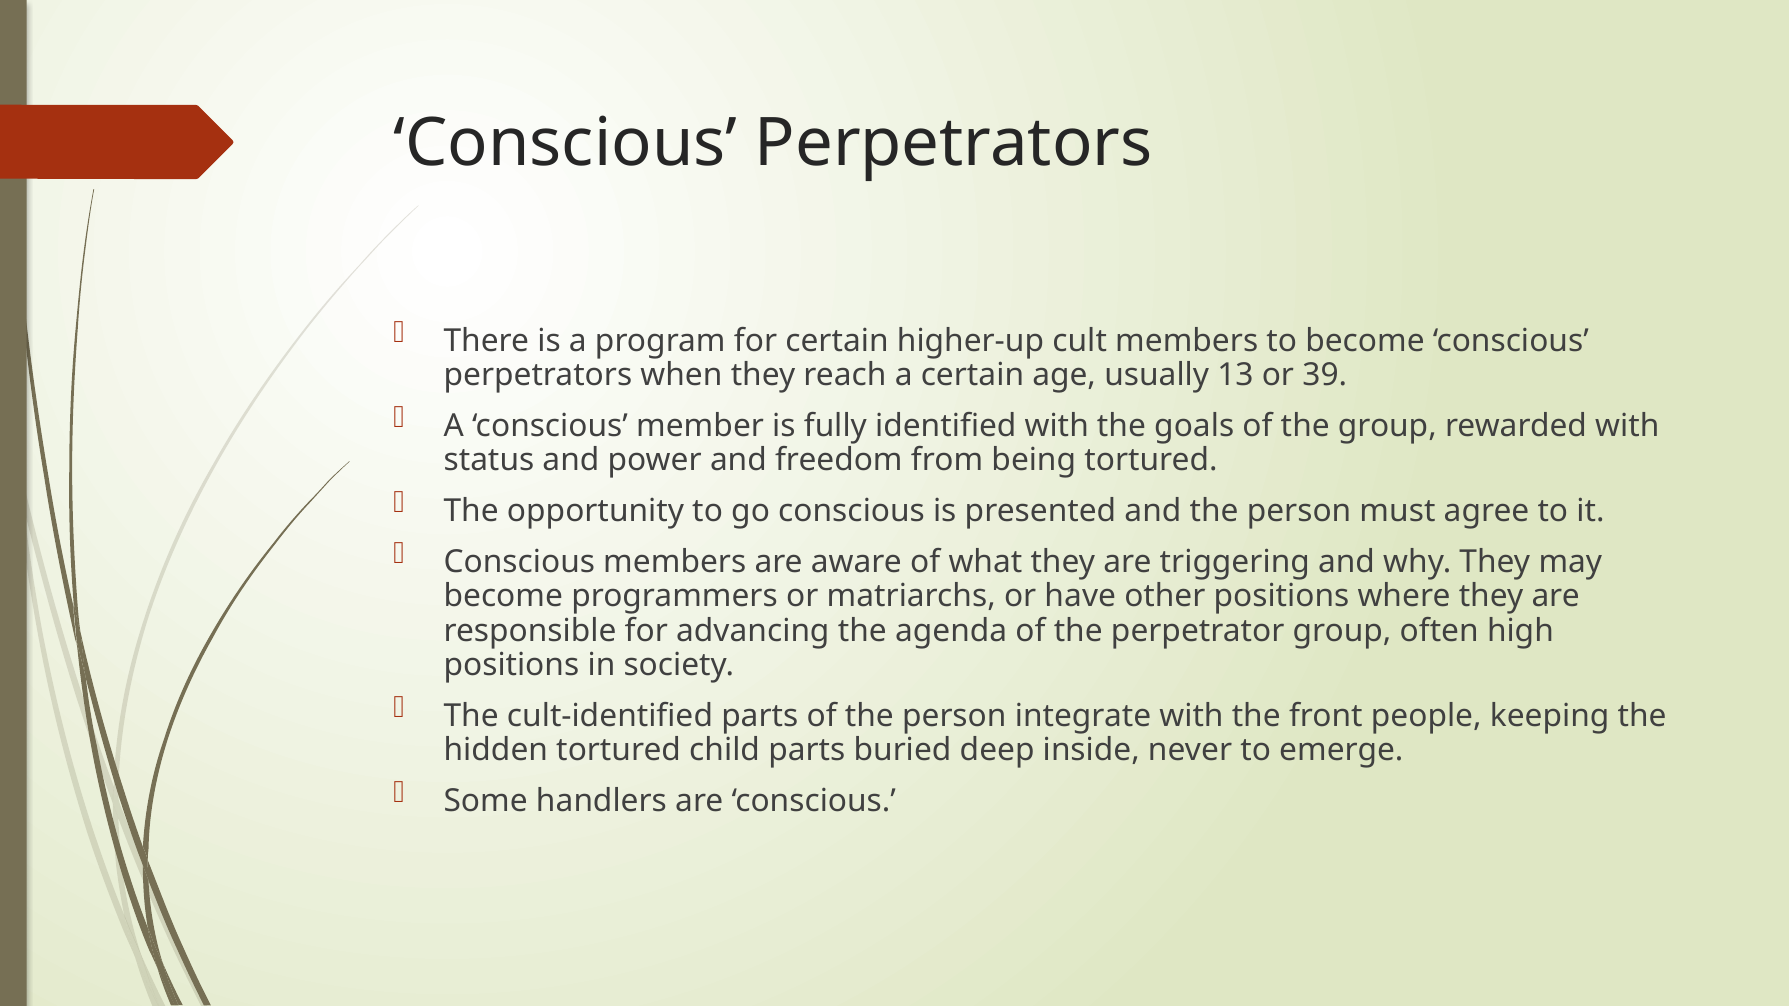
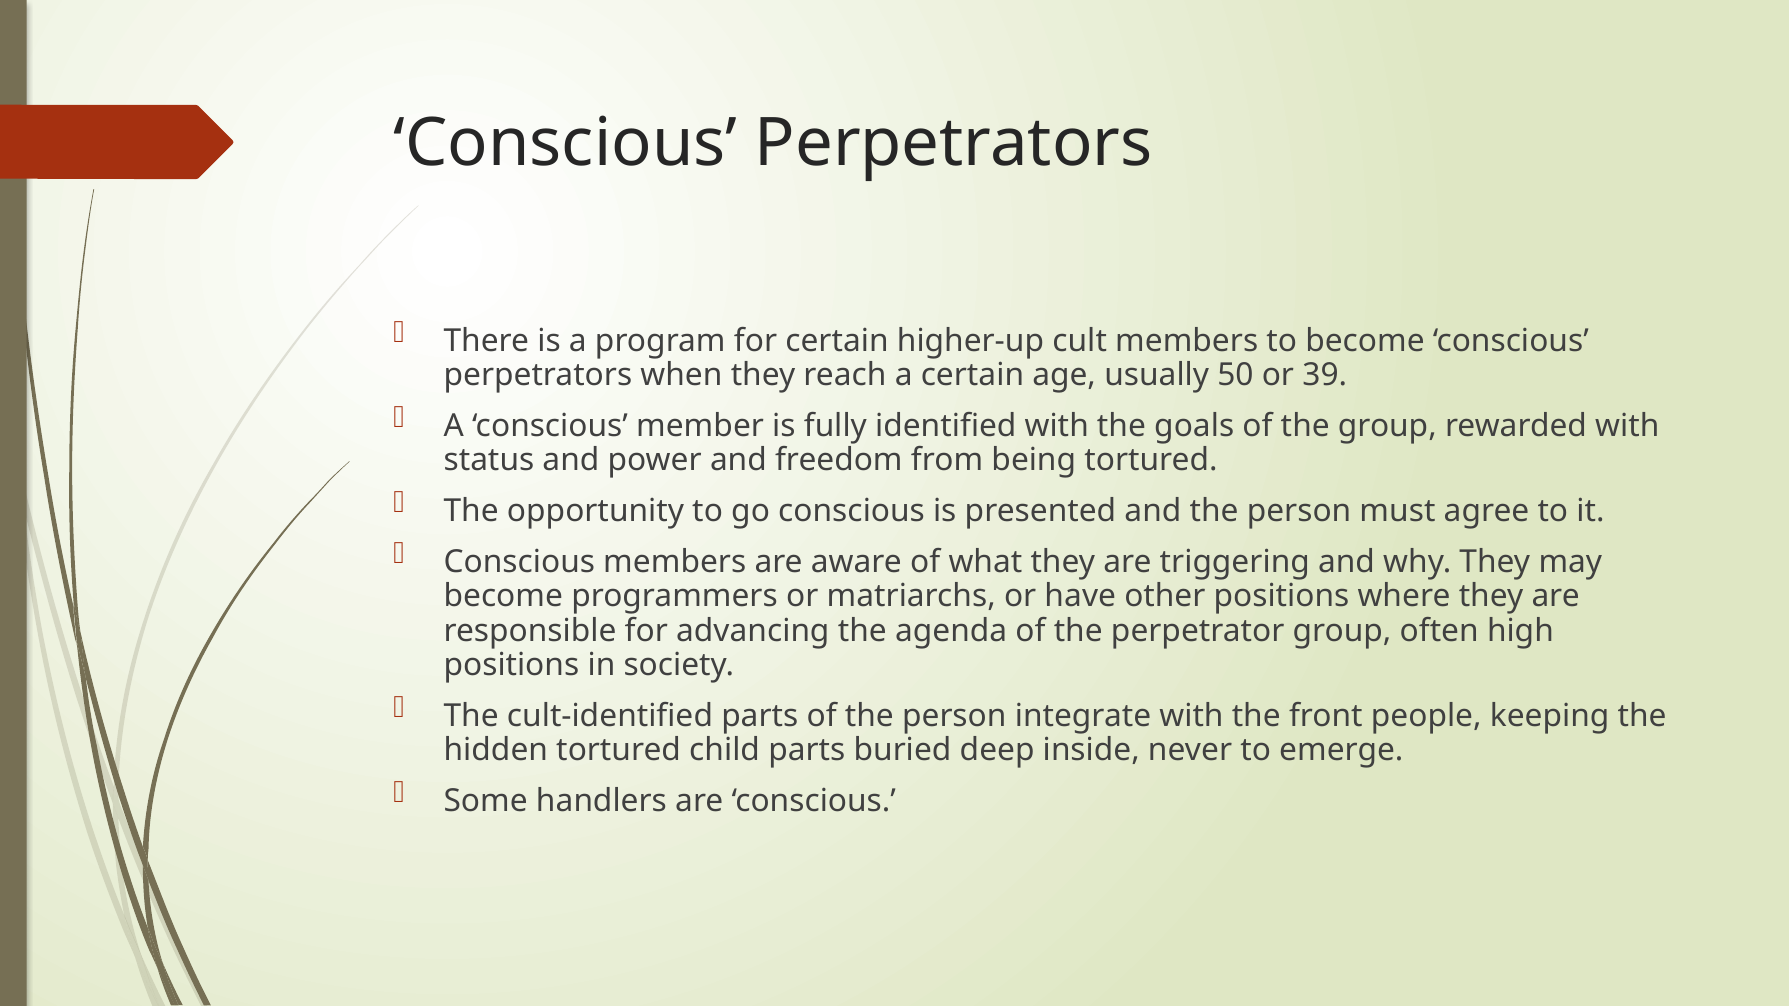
13: 13 -> 50
